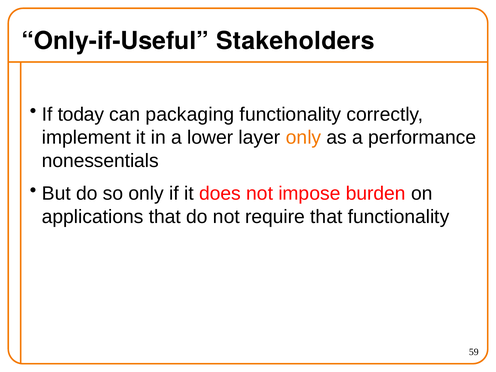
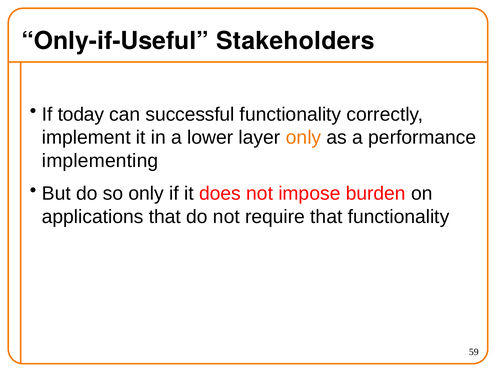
packaging: packaging -> successful
nonessentials: nonessentials -> implementing
